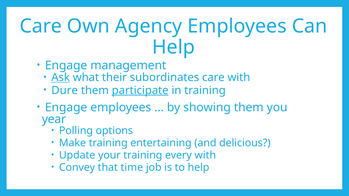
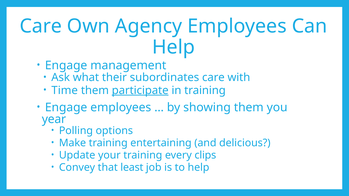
Ask underline: present -> none
Dure: Dure -> Time
every with: with -> clips
time: time -> least
